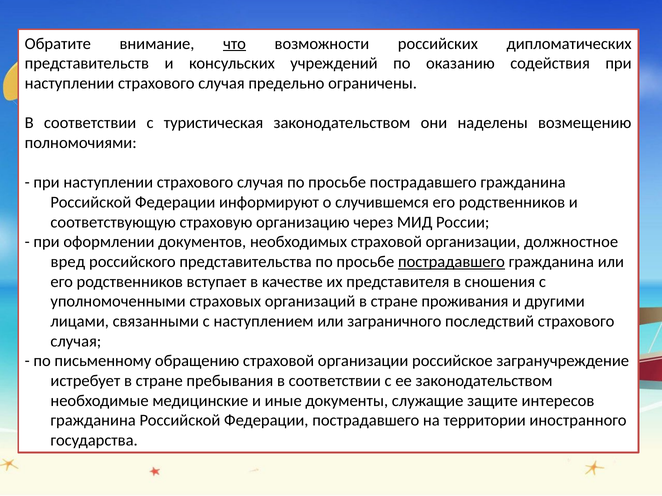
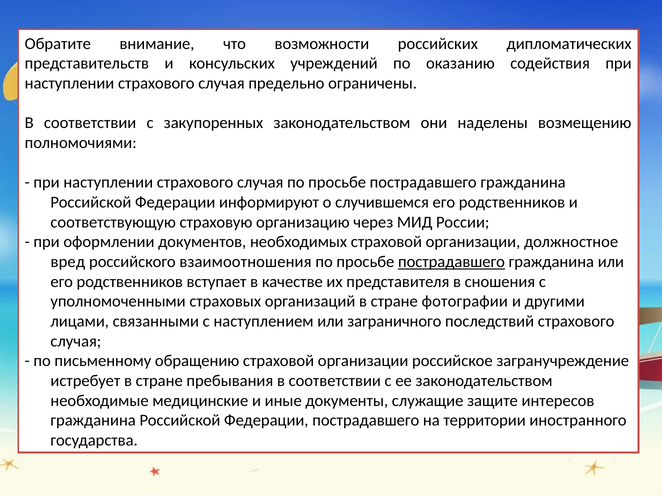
что underline: present -> none
туристическая: туристическая -> закупоренных
представительства: представительства -> взаимоотношения
проживания: проживания -> фотографии
